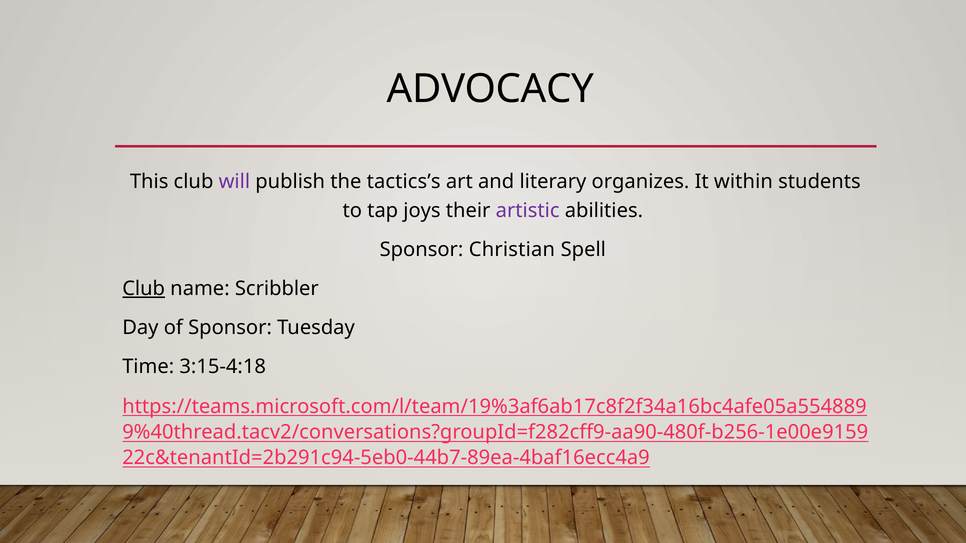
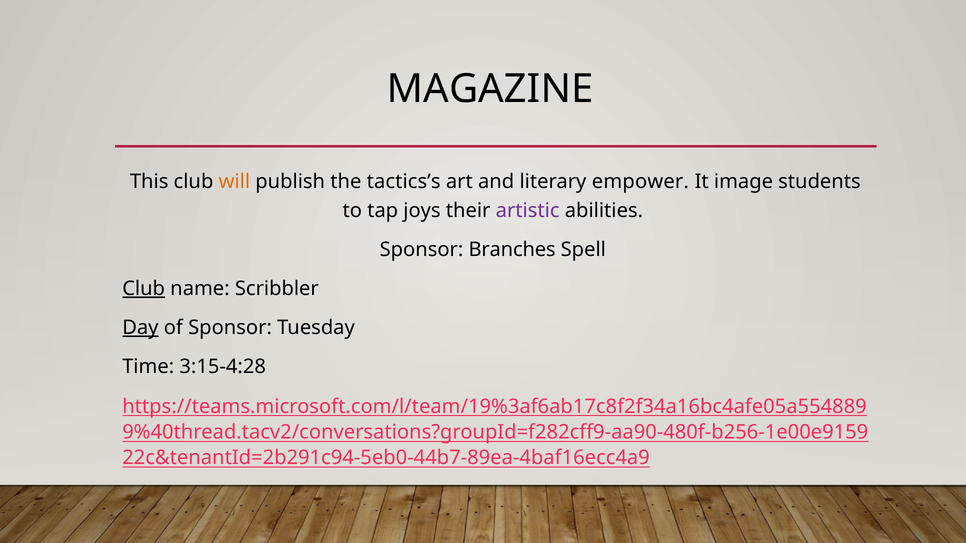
ADVOCACY: ADVOCACY -> MAGAZINE
will colour: purple -> orange
organizes: organizes -> empower
within: within -> image
Christian: Christian -> Branches
Day underline: none -> present
3:15-4:18: 3:15-4:18 -> 3:15-4:28
